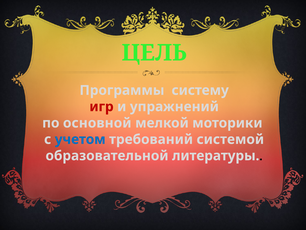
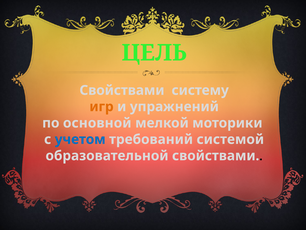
Программы at (122, 90): Программы -> Свойствами
игр colour: red -> orange
образовательной литературы: литературы -> свойствами
